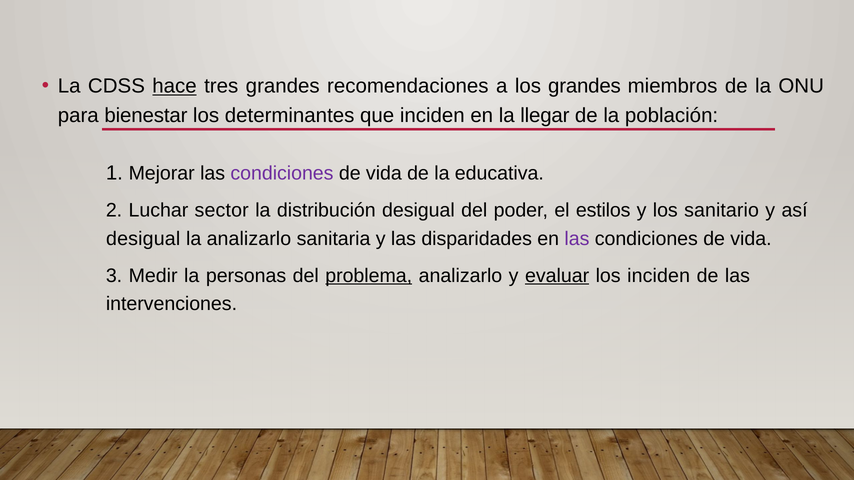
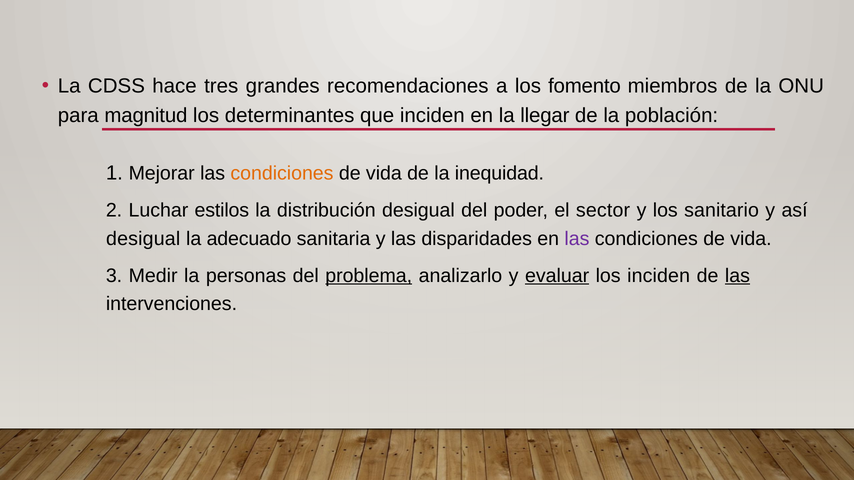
hace underline: present -> none
los grandes: grandes -> fomento
bienestar: bienestar -> magnitud
condiciones at (282, 173) colour: purple -> orange
educativa: educativa -> inequidad
sector: sector -> estilos
estilos: estilos -> sector
la analizarlo: analizarlo -> adecuado
las at (737, 276) underline: none -> present
